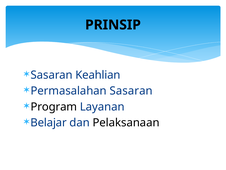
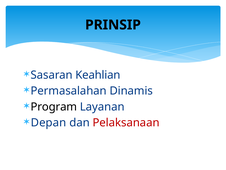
Permasalahan Sasaran: Sasaran -> Dinamis
Belajar: Belajar -> Depan
Pelaksanaan colour: black -> red
